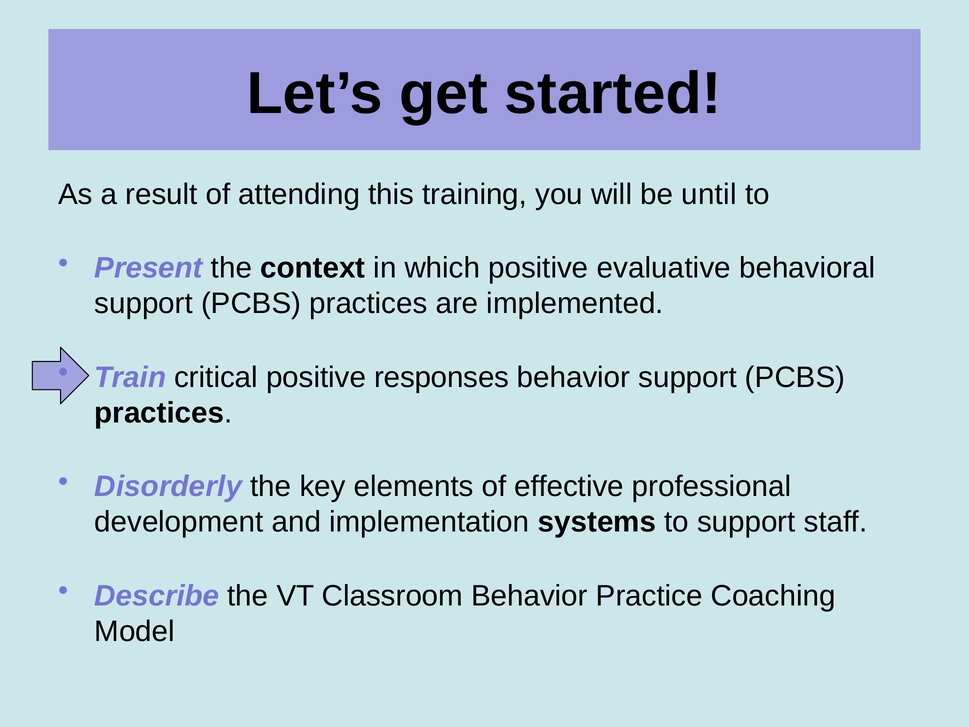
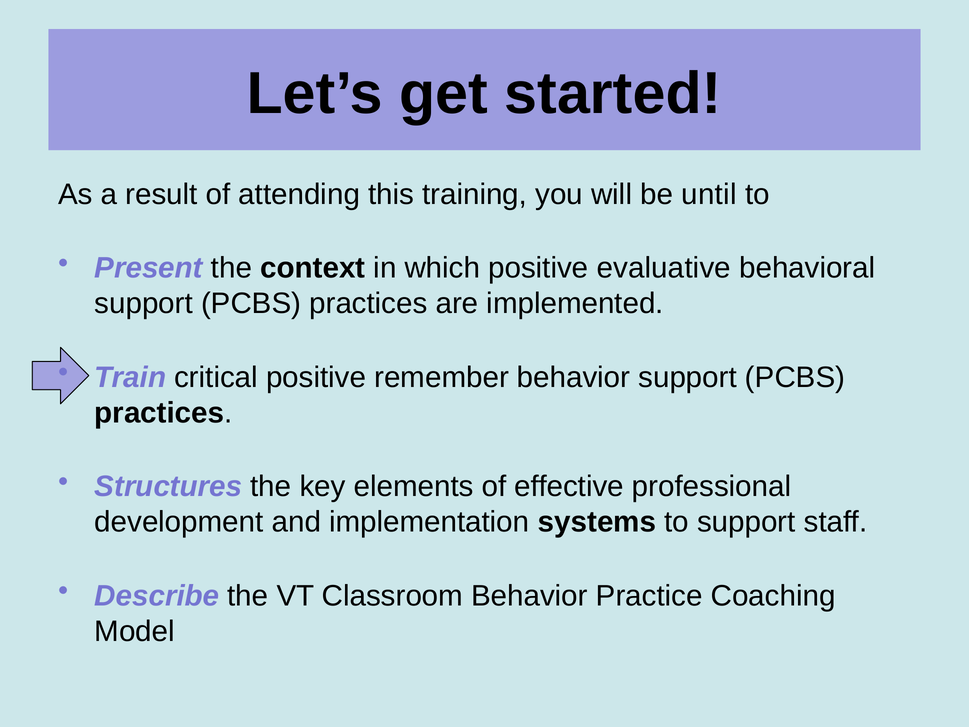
responses: responses -> remember
Disorderly: Disorderly -> Structures
